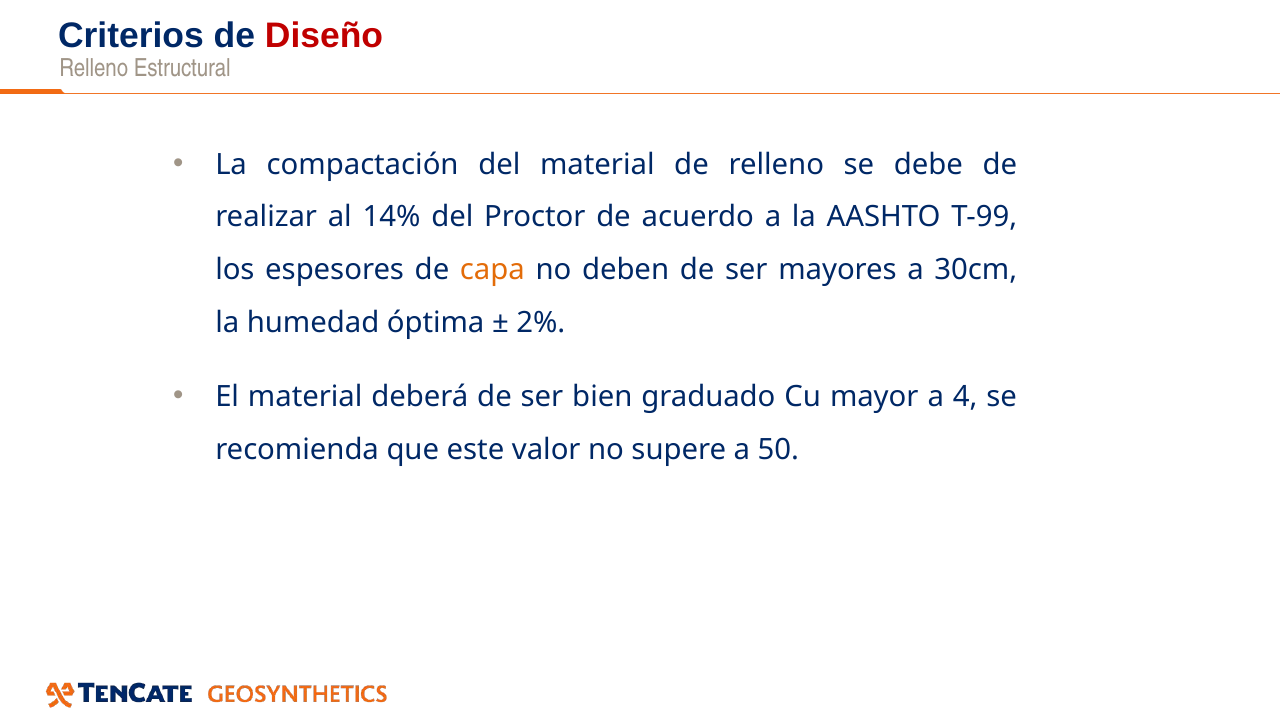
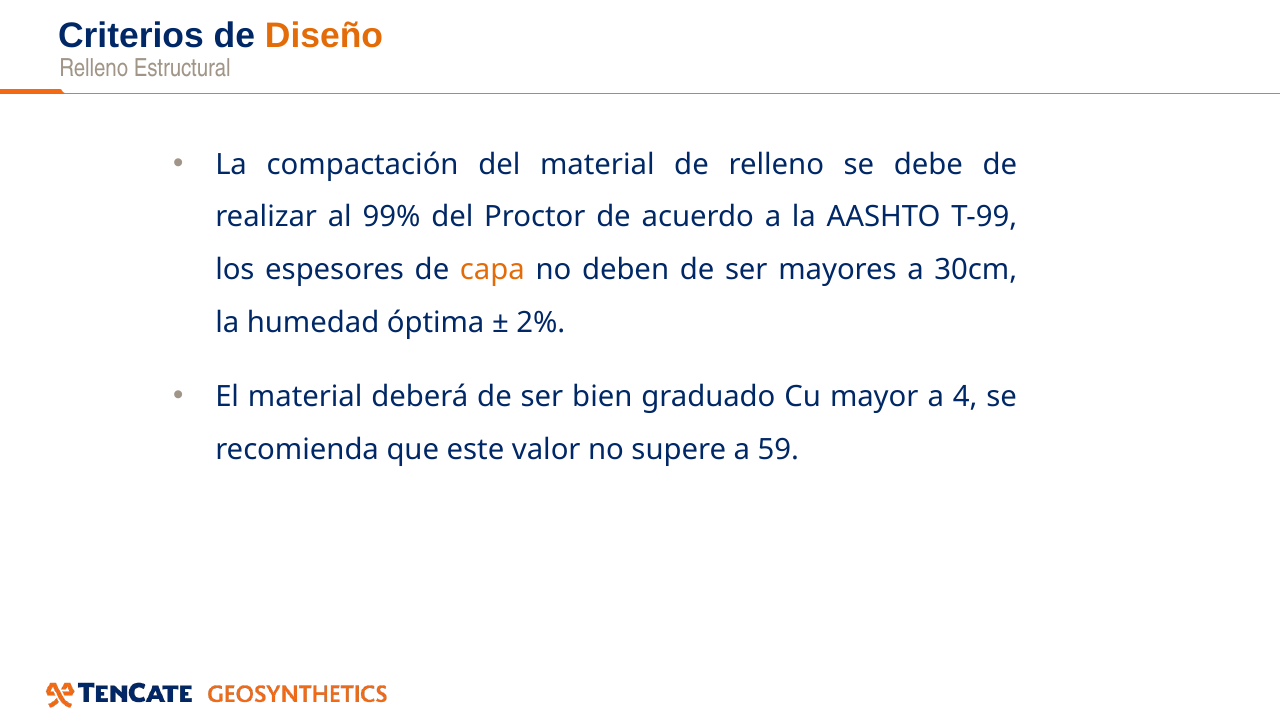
Diseño colour: red -> orange
14%: 14% -> 99%
50: 50 -> 59
